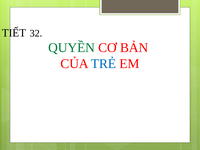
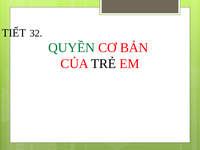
TRẺ colour: blue -> black
